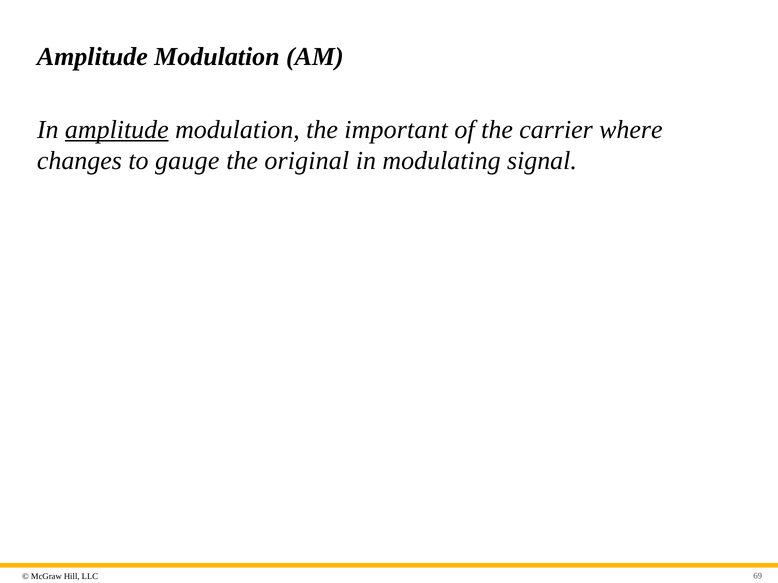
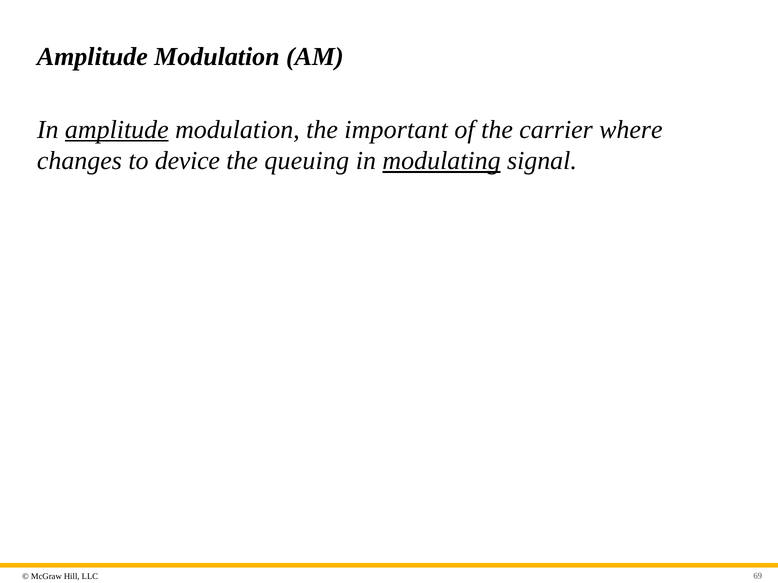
gauge: gauge -> device
original: original -> queuing
modulating underline: none -> present
